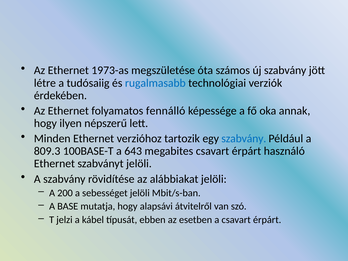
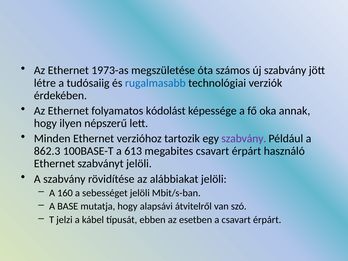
fennálló: fennálló -> kódolást
szabvány at (244, 139) colour: blue -> purple
809.3: 809.3 -> 862.3
643: 643 -> 613
200: 200 -> 160
